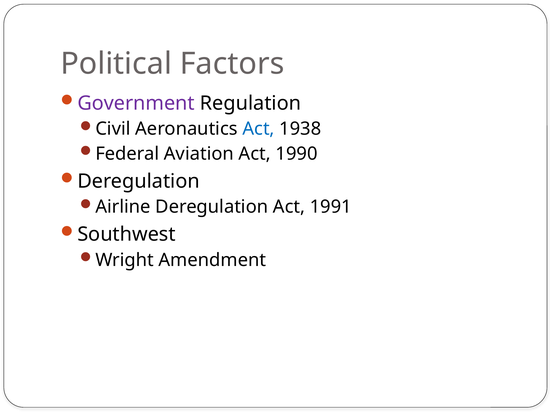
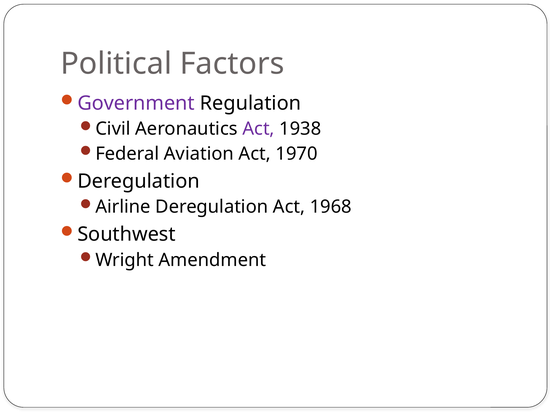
Act at (259, 129) colour: blue -> purple
1990: 1990 -> 1970
1991: 1991 -> 1968
